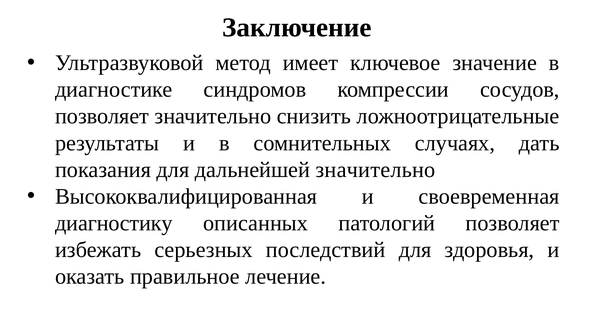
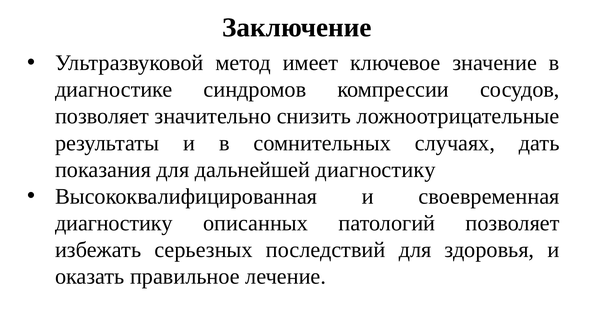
дальнейшей значительно: значительно -> диагностику
